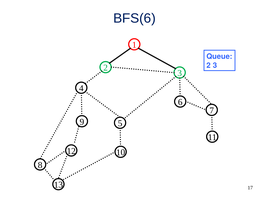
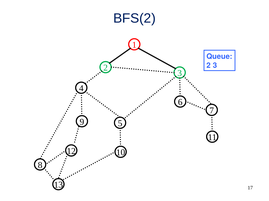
BFS(6: BFS(6 -> BFS(2
